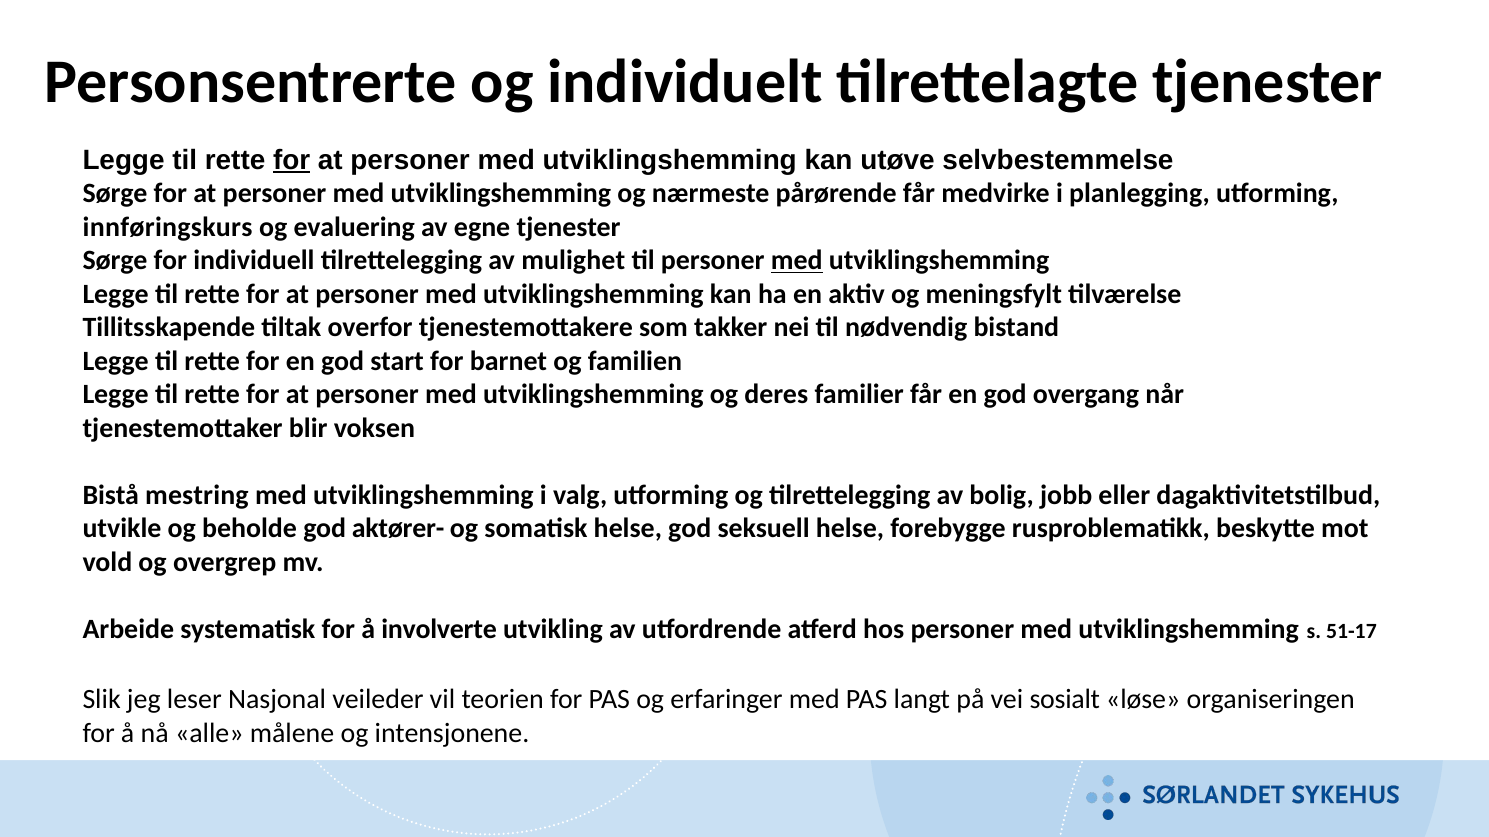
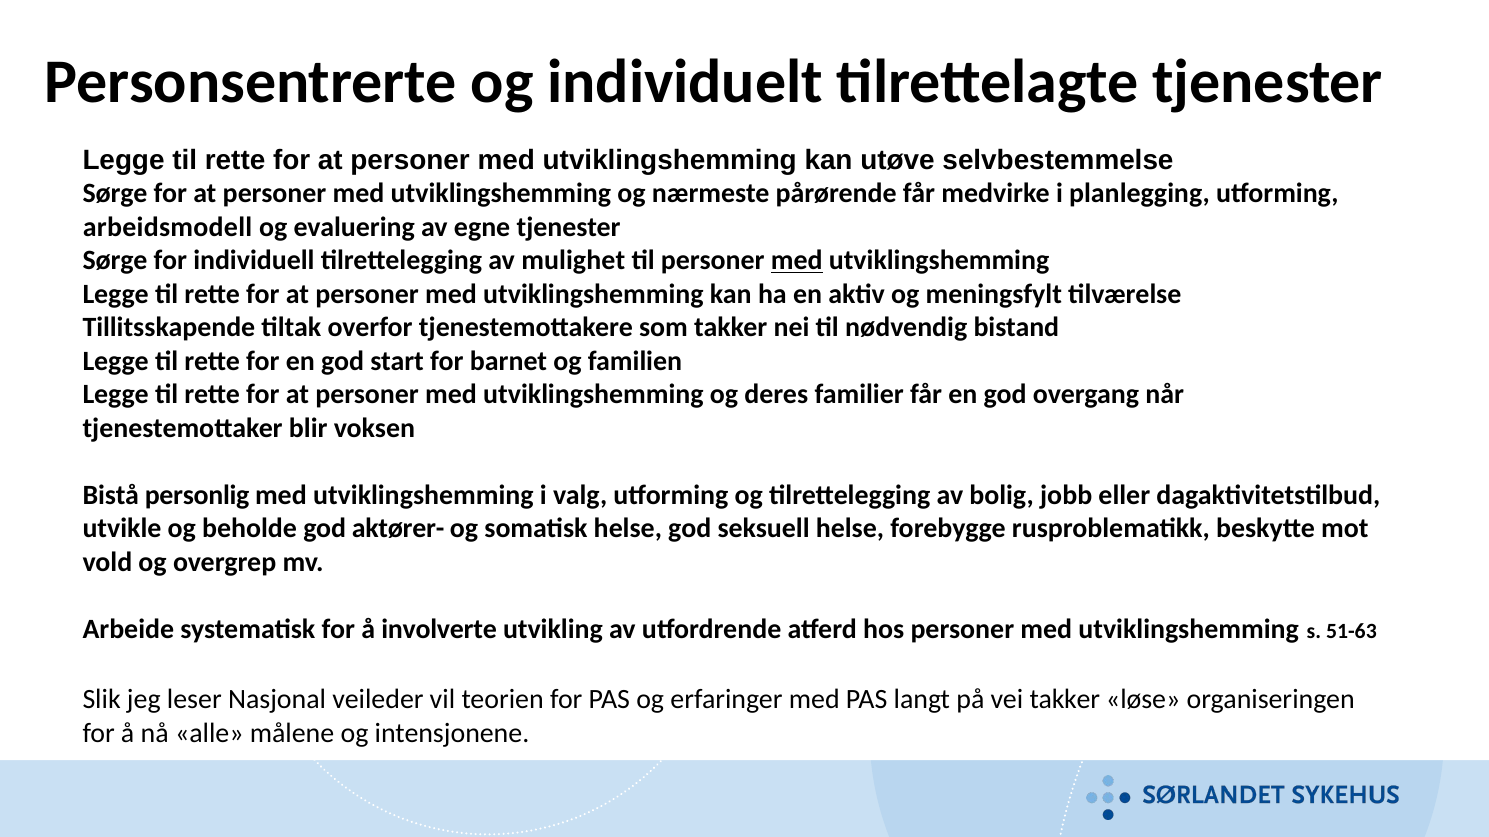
for at (292, 160) underline: present -> none
innføringskurs: innføringskurs -> arbeidsmodell
mestring: mestring -> personlig
51-17: 51-17 -> 51-63
vei sosialt: sosialt -> takker
